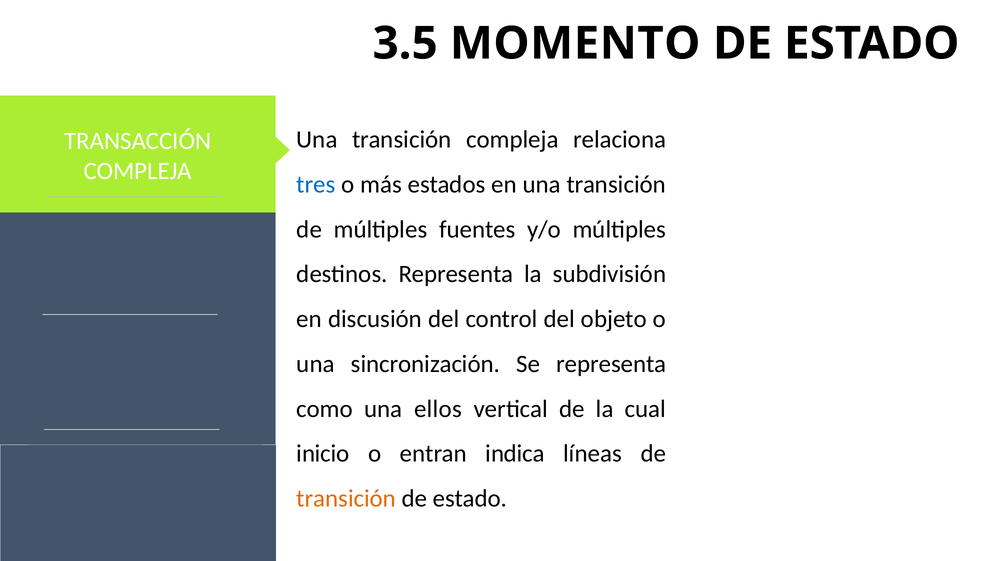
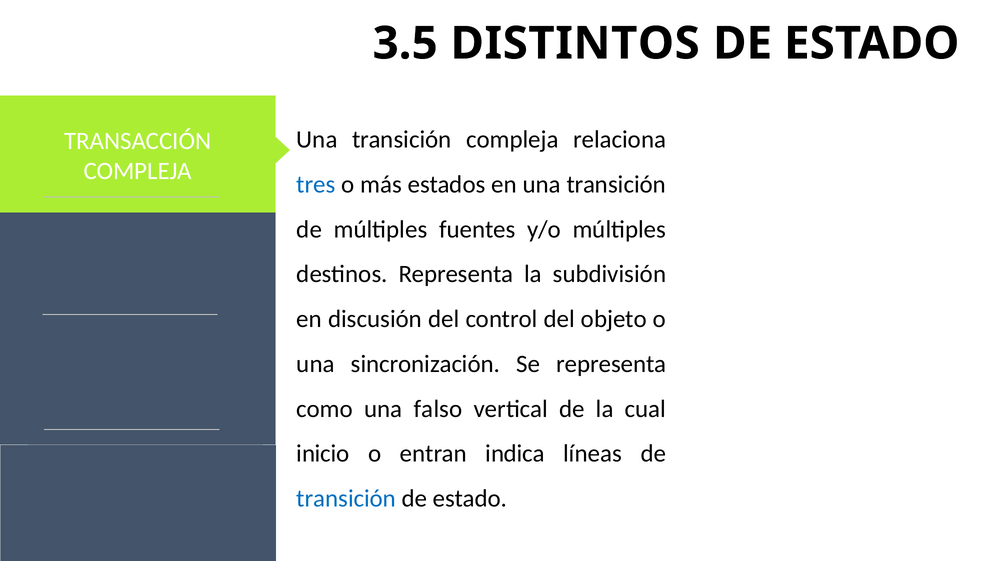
MOMENTO: MOMENTO -> DISTINTOS
ellos: ellos -> falso
transición at (346, 499) colour: orange -> blue
